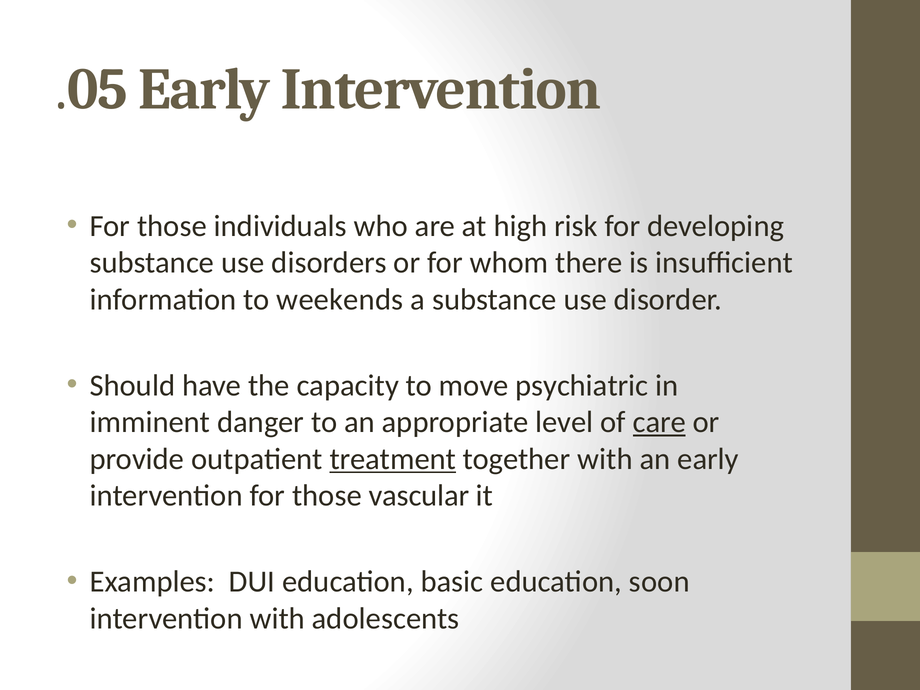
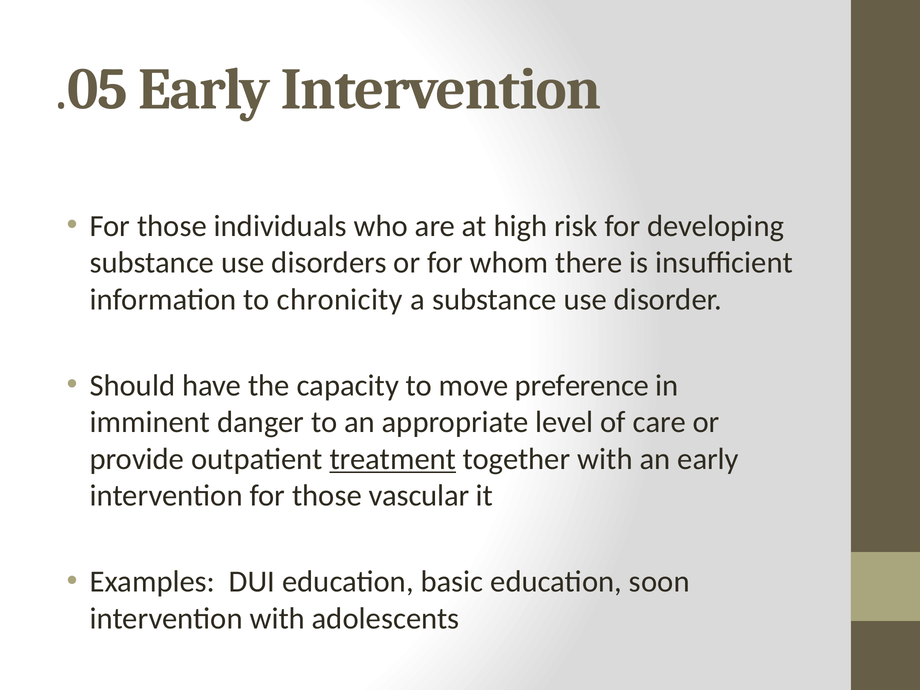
weekends: weekends -> chronicity
psychiatric: psychiatric -> preference
care underline: present -> none
